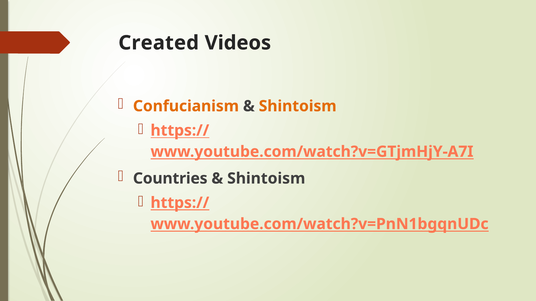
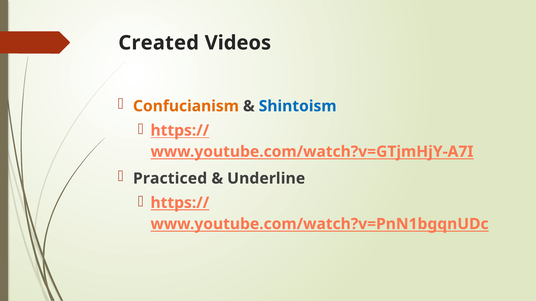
Shintoism at (298, 106) colour: orange -> blue
Countries: Countries -> Practiced
Shintoism at (266, 179): Shintoism -> Underline
